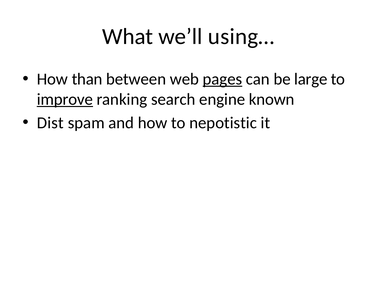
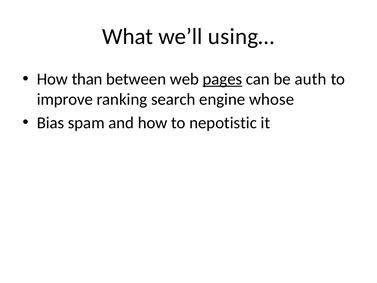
large: large -> auth
improve underline: present -> none
known: known -> whose
Dist: Dist -> Bias
